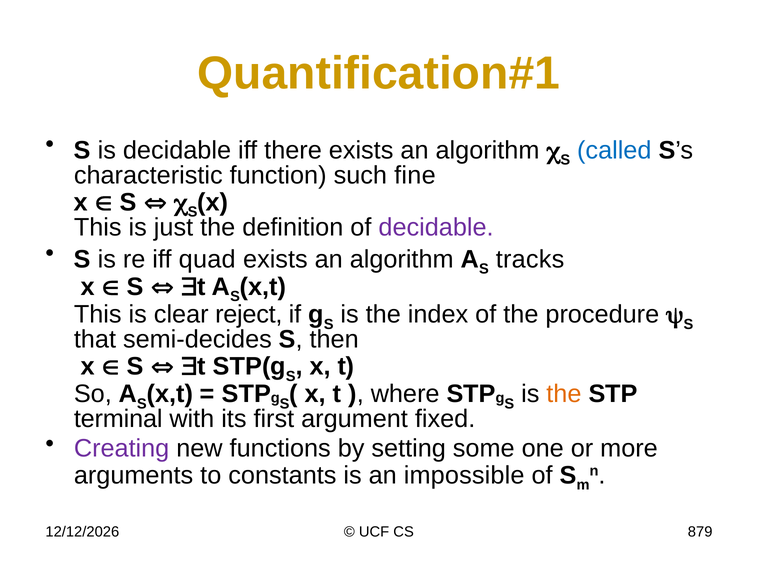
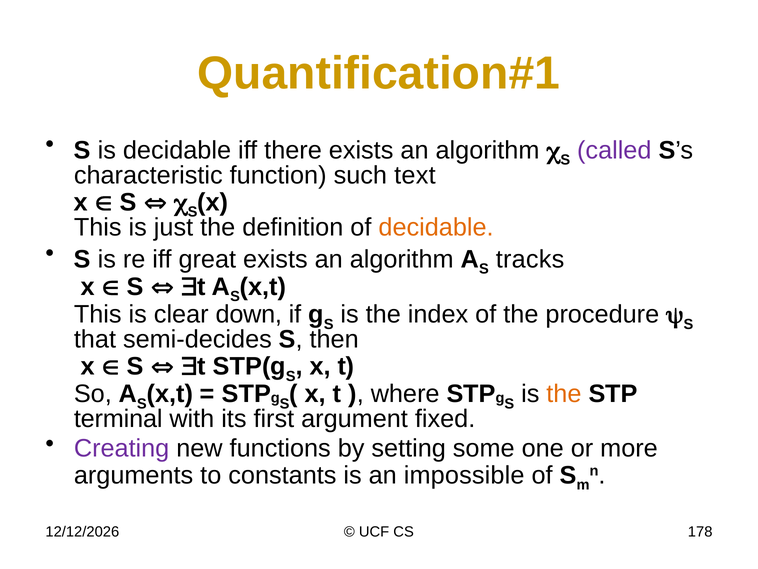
called colour: blue -> purple
fine: fine -> text
decidable at (436, 227) colour: purple -> orange
quad: quad -> great
reject: reject -> down
879: 879 -> 178
